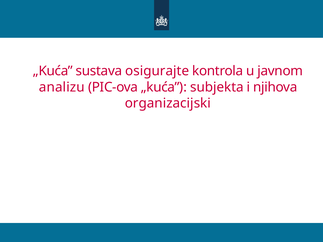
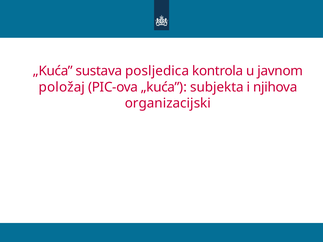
osigurajte: osigurajte -> posljedica
analizu: analizu -> položaj
